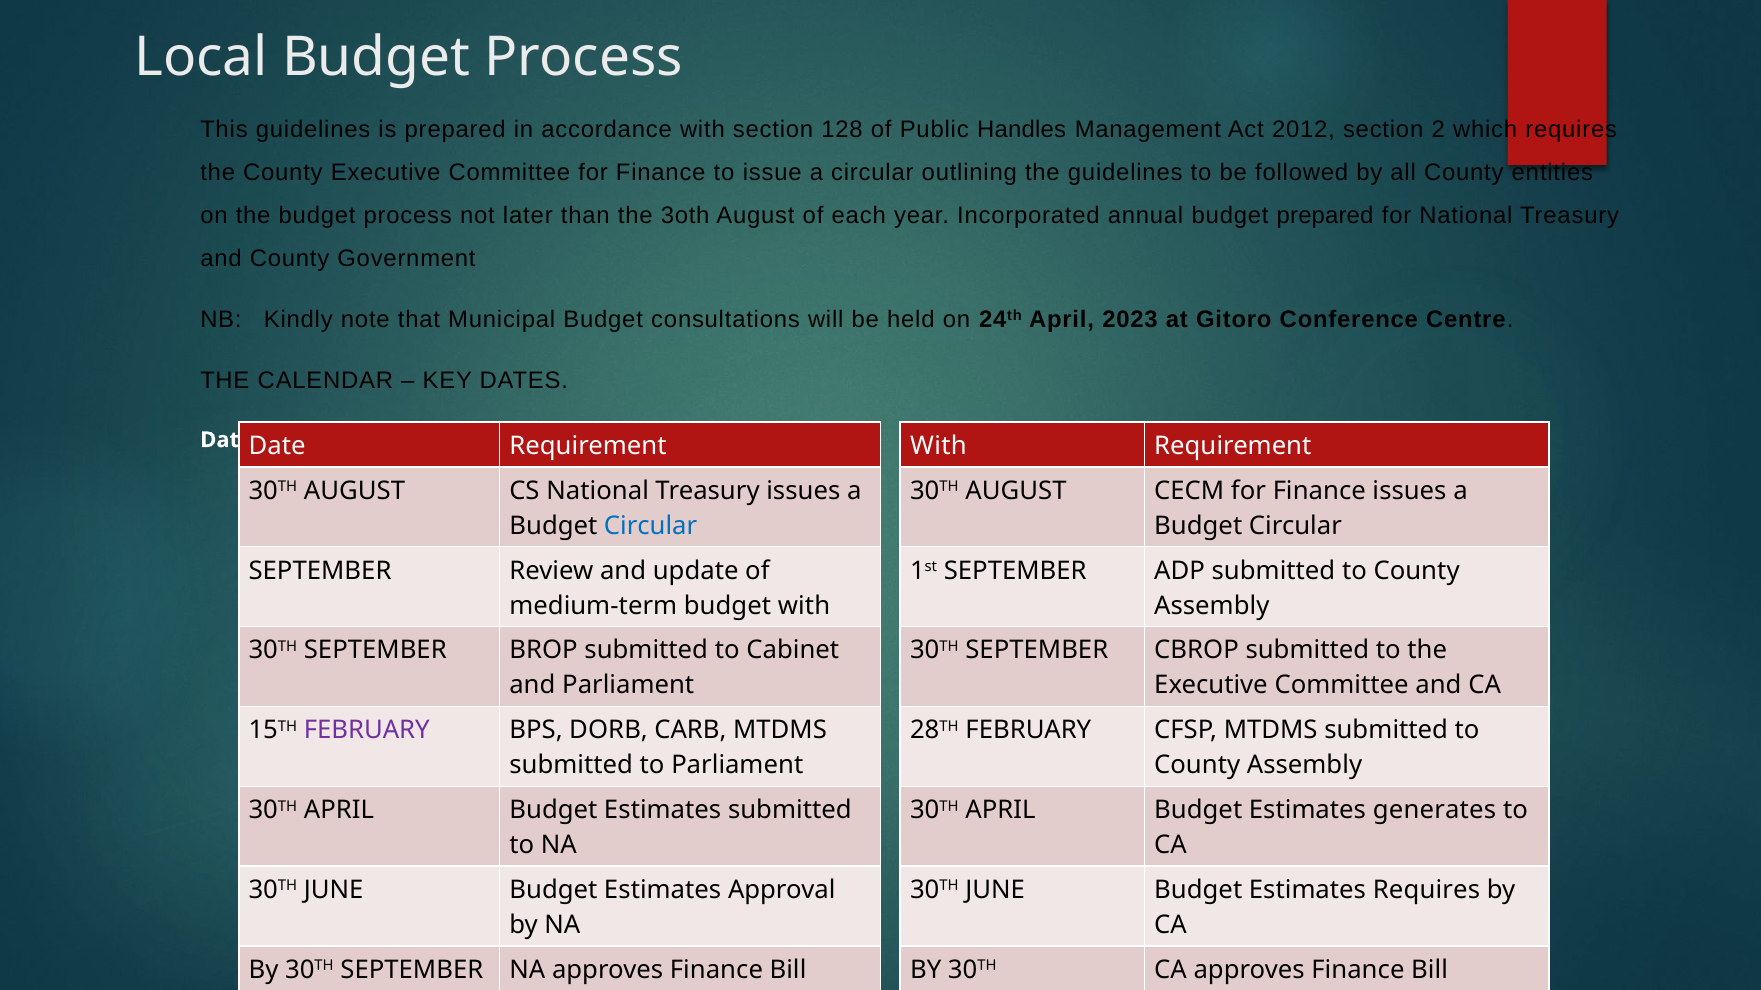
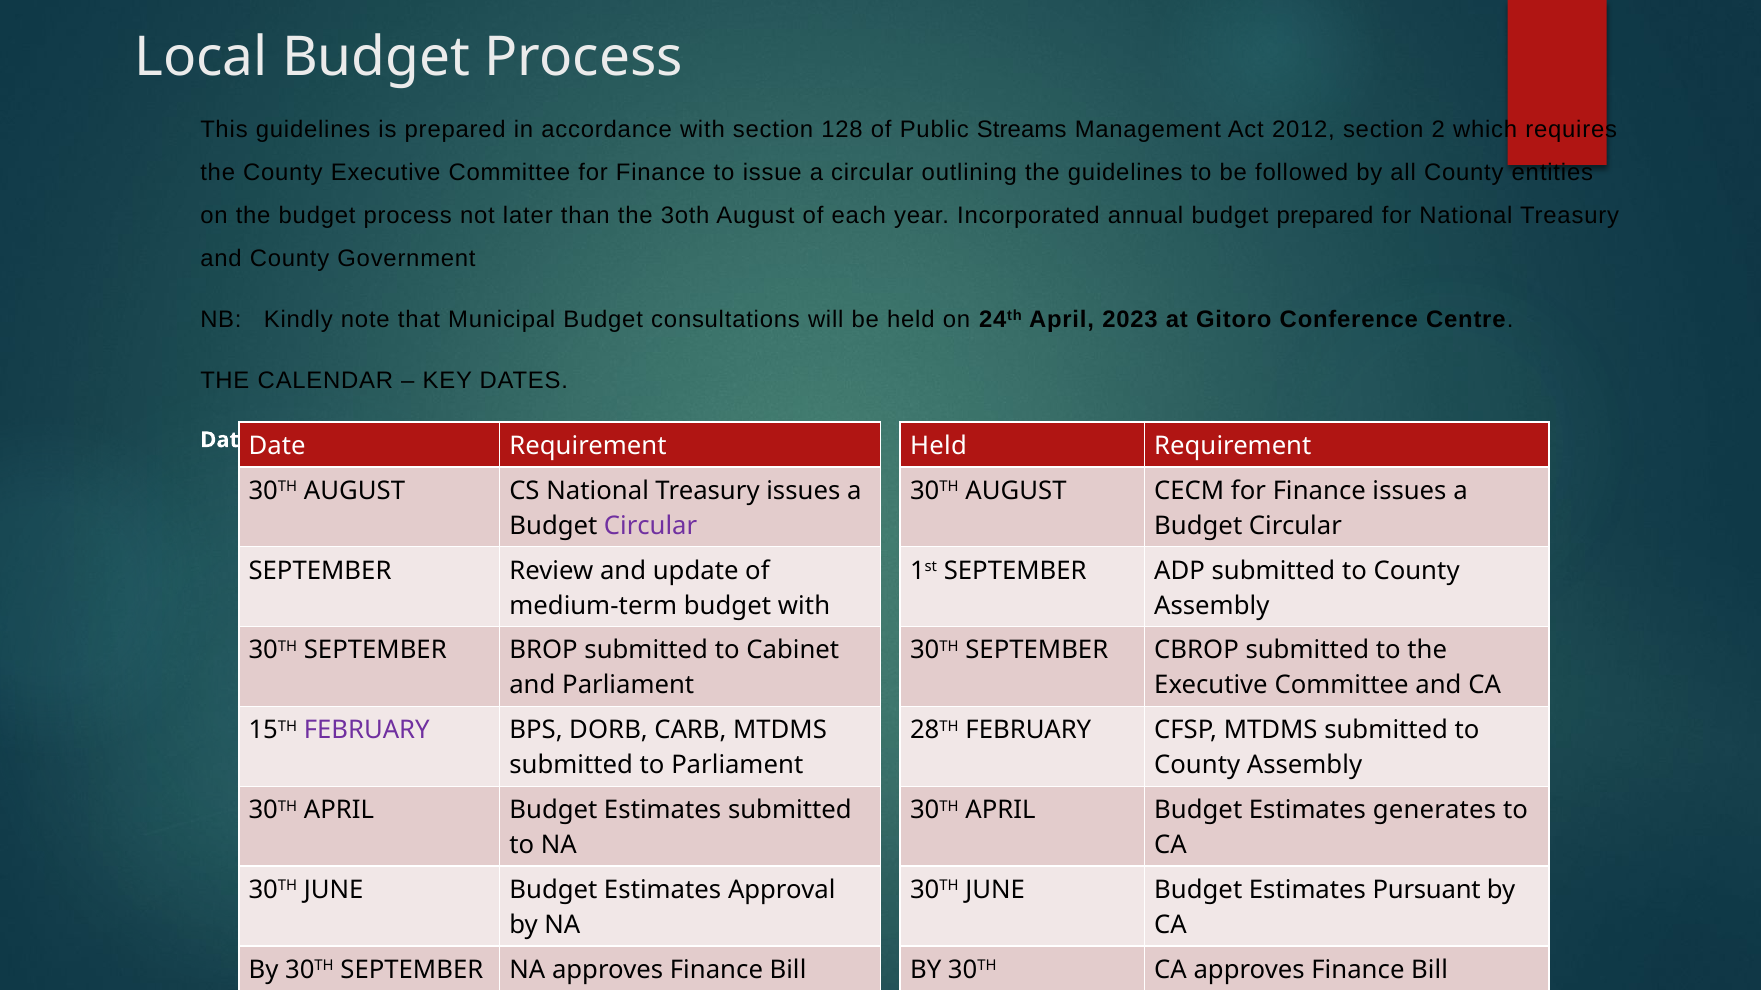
Handles: Handles -> Streams
With at (938, 446): With -> Held
Circular at (651, 526) colour: blue -> purple
Estimates Requires: Requires -> Pursuant
